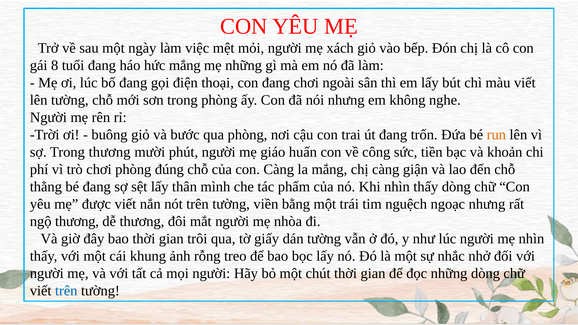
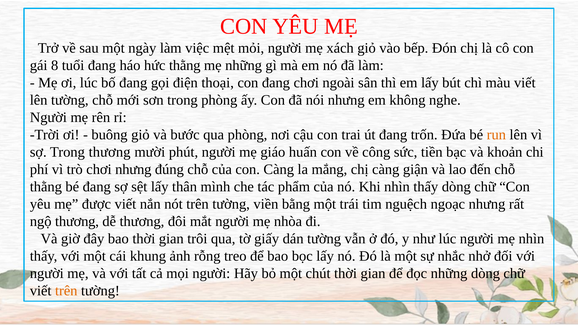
hức mắng: mắng -> thằng
chơi phòng: phòng -> nhưng
trên at (66, 291) colour: blue -> orange
